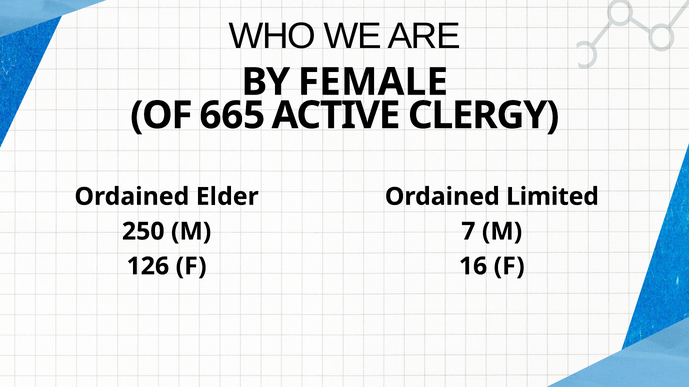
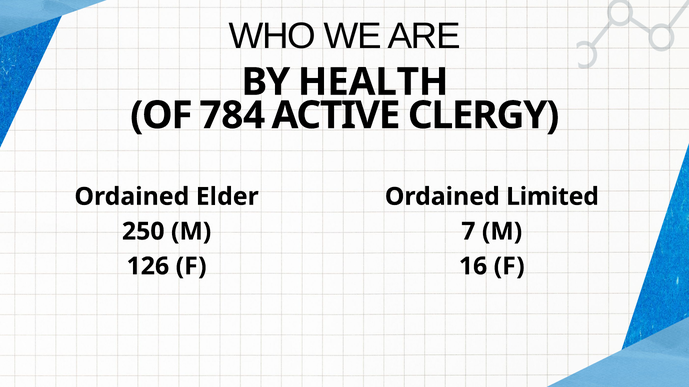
FEMALE: FEMALE -> HEALTH
665: 665 -> 784
